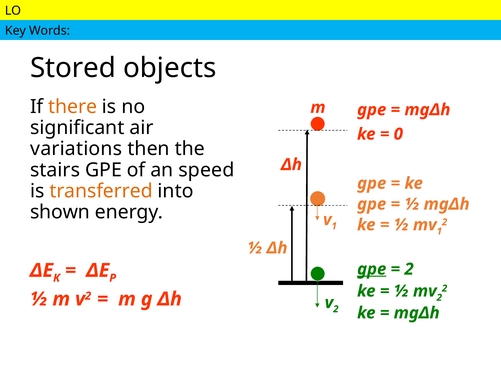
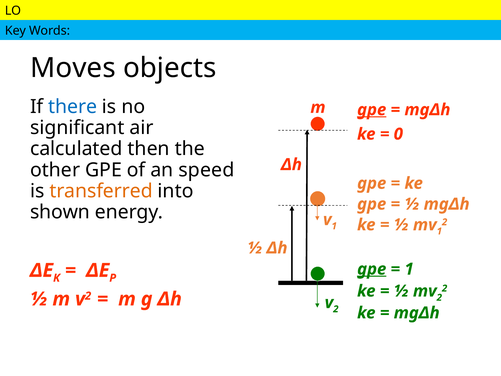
Stored: Stored -> Moves
there colour: orange -> blue
gpe at (372, 110) underline: none -> present
variations: variations -> calculated
stairs: stairs -> other
2 at (409, 269): 2 -> 1
